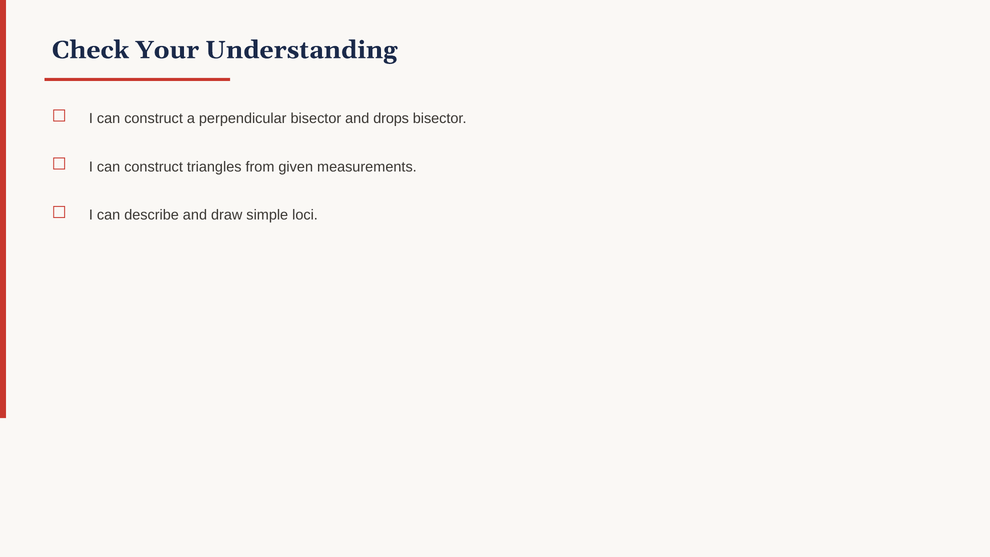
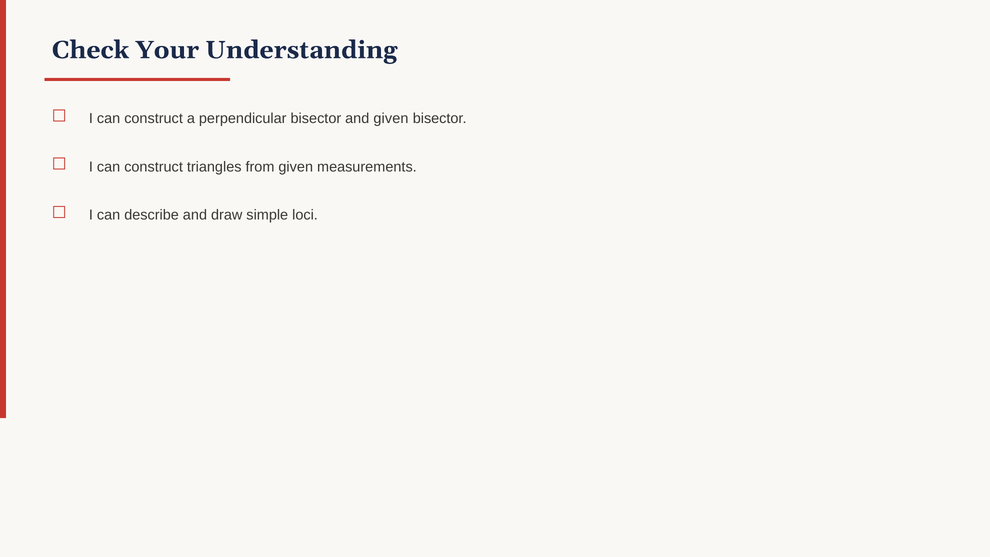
and drops: drops -> given
